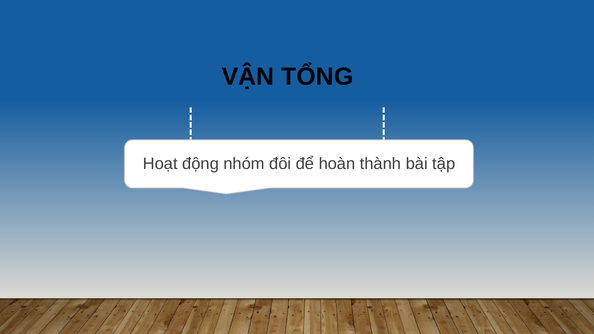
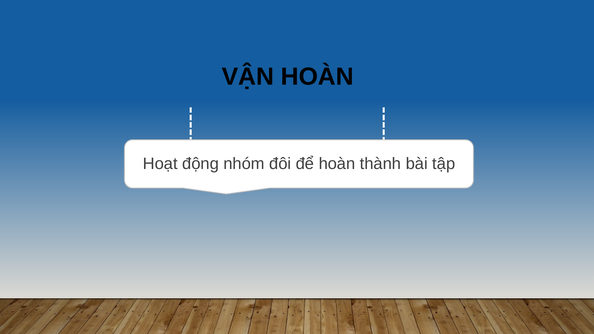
VẬN TỔNG: TỔNG -> HOÀN
